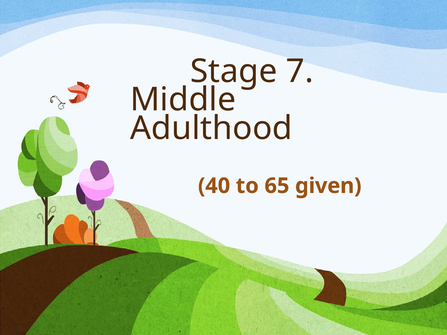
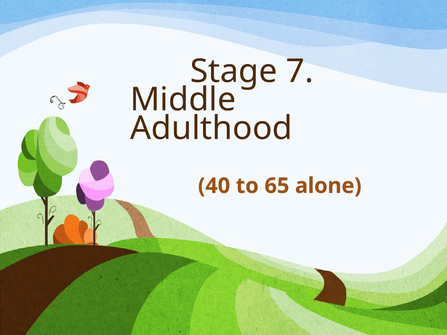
given: given -> alone
